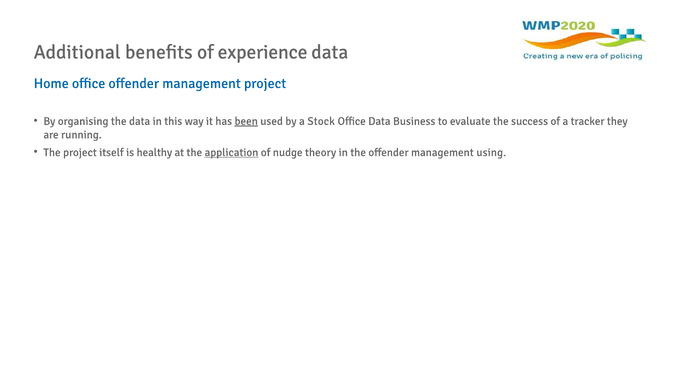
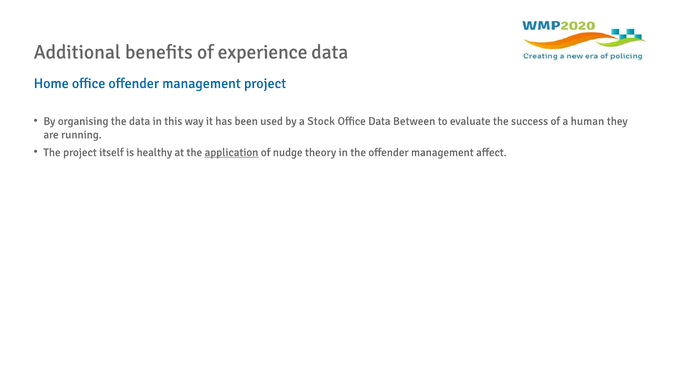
been underline: present -> none
Business: Business -> Between
tracker: tracker -> human
using: using -> affect
